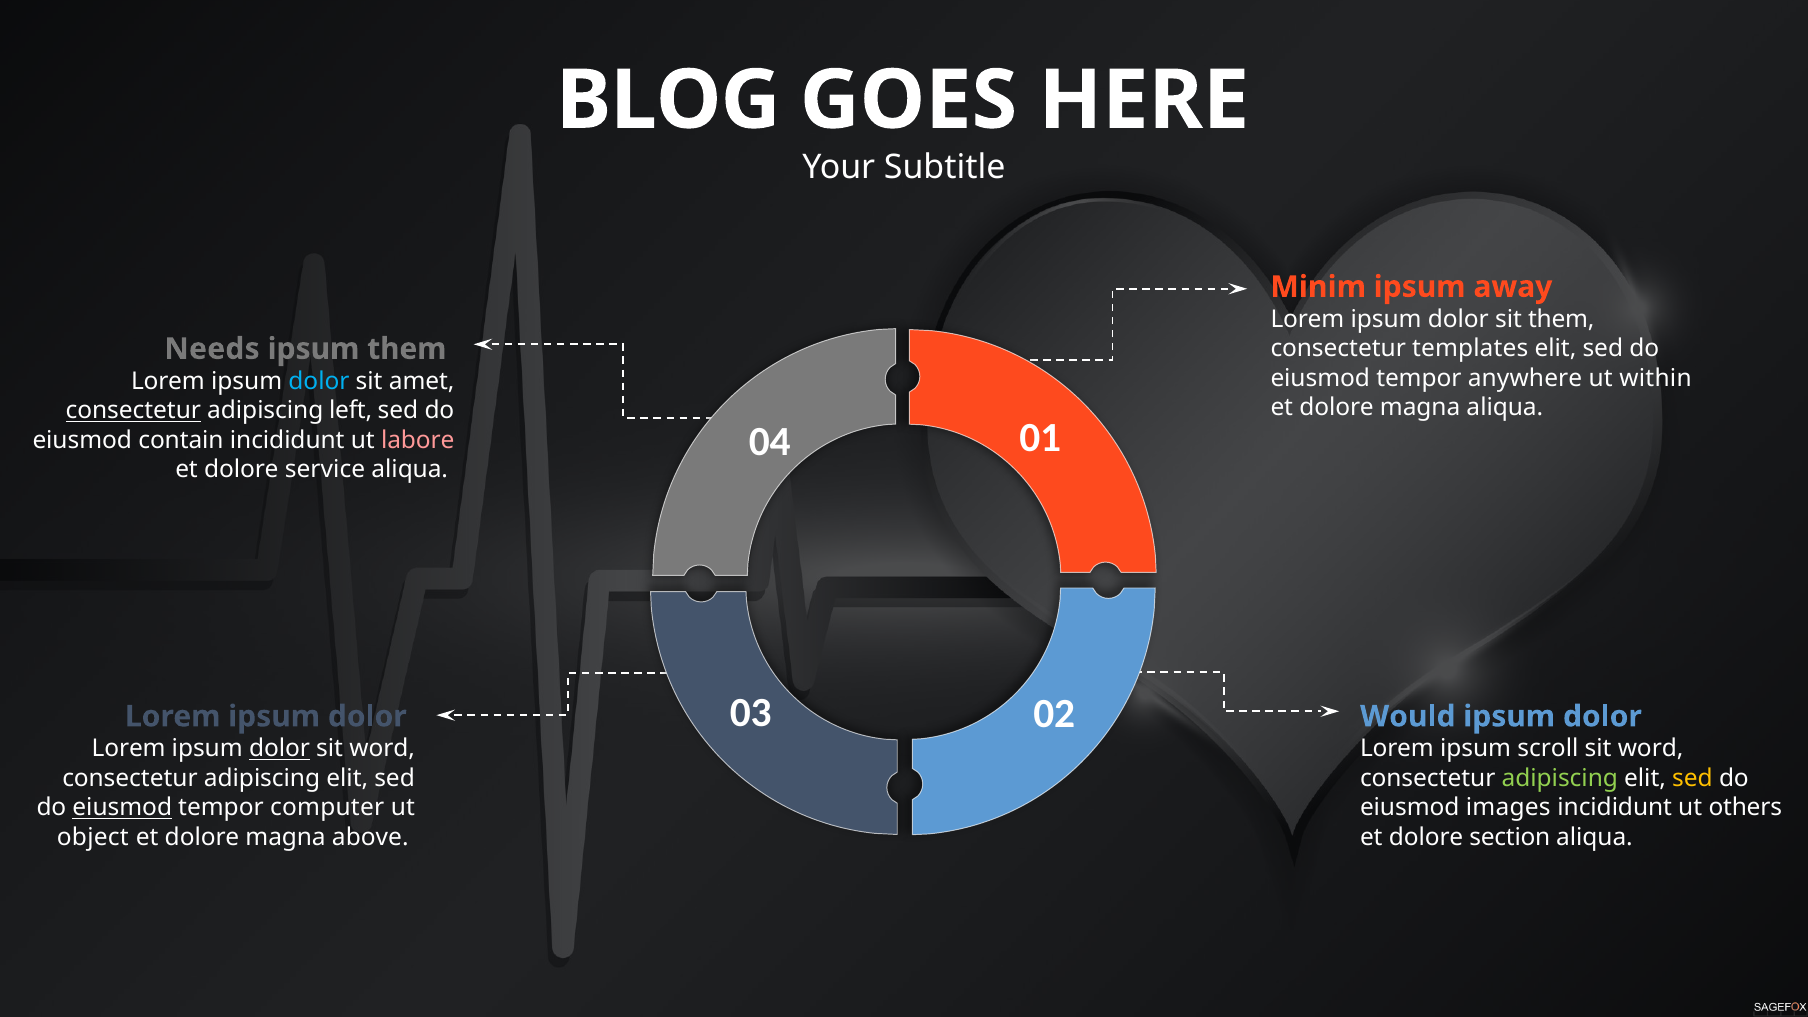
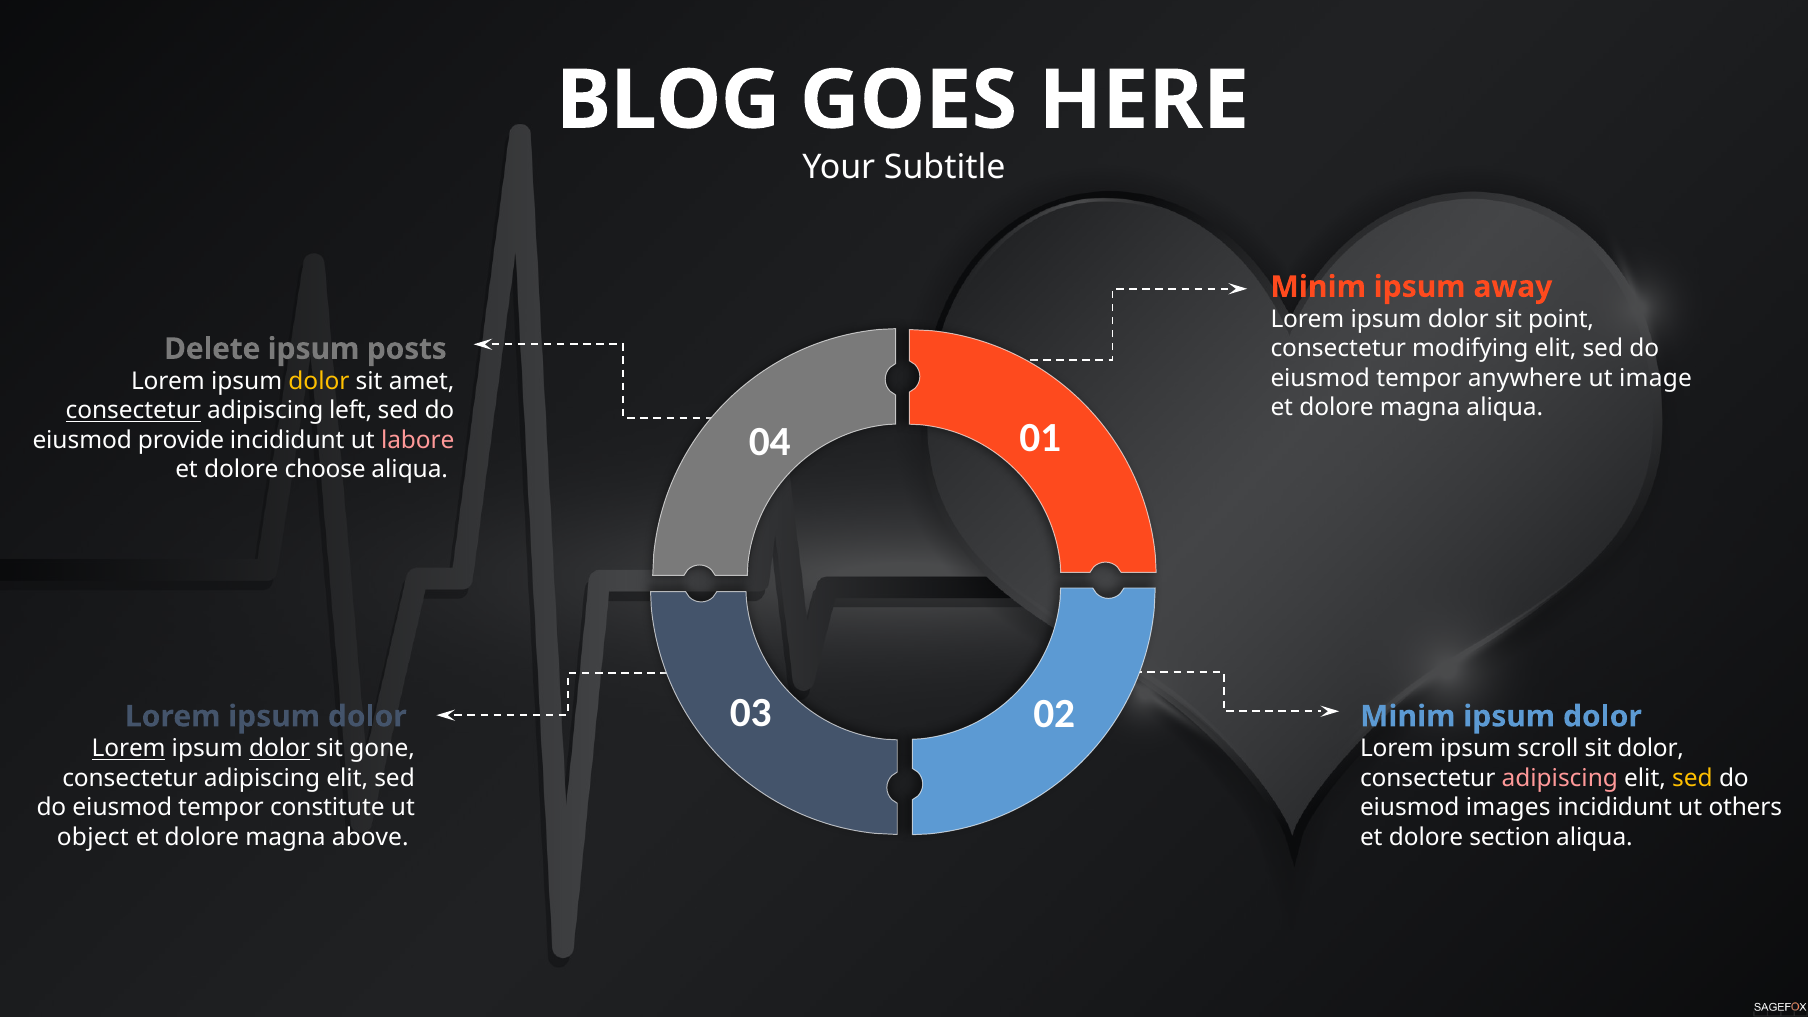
sit them: them -> point
templates: templates -> modifying
Needs: Needs -> Delete
ipsum them: them -> posts
within: within -> image
dolor at (319, 381) colour: light blue -> yellow
contain: contain -> provide
service: service -> choose
Would at (1408, 716): Would -> Minim
Lorem at (129, 749) underline: none -> present
word at (382, 749): word -> gone
word at (1651, 749): word -> dolor
adipiscing at (1560, 778) colour: light green -> pink
eiusmod at (122, 808) underline: present -> none
computer: computer -> constitute
